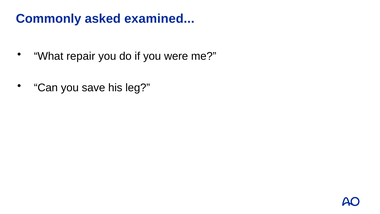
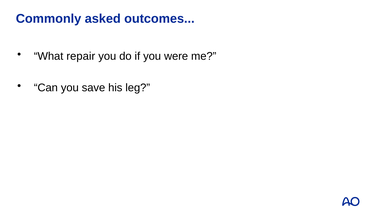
examined: examined -> outcomes
